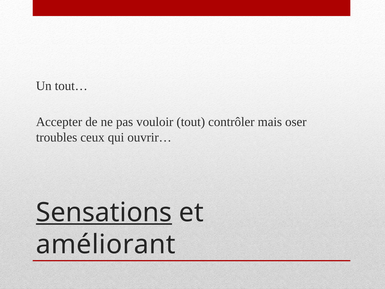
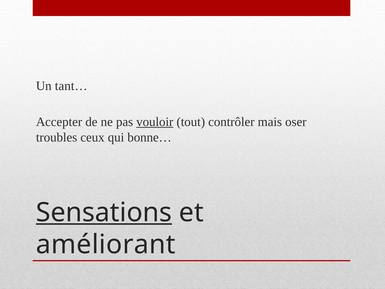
tout…: tout… -> tant…
vouloir underline: none -> present
ouvrir…: ouvrir… -> bonne…
